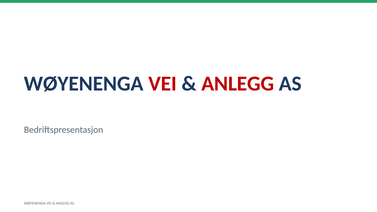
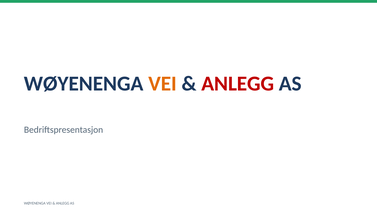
VEI at (163, 84) colour: red -> orange
